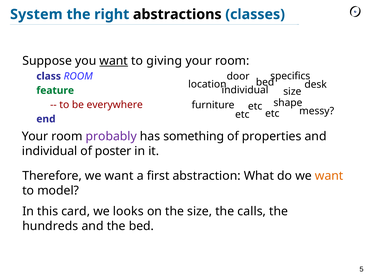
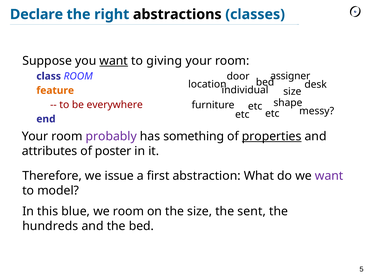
System: System -> Declare
specifics: specifics -> assigner
feature colour: green -> orange
properties underline: none -> present
individual at (50, 151): individual -> attributes
Therefore we want: want -> issue
want at (329, 176) colour: orange -> purple
card: card -> blue
we looks: looks -> room
calls: calls -> sent
